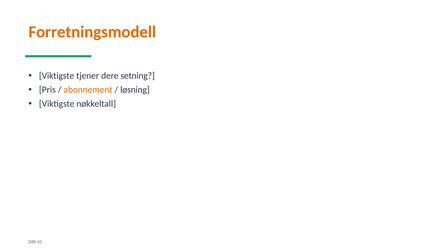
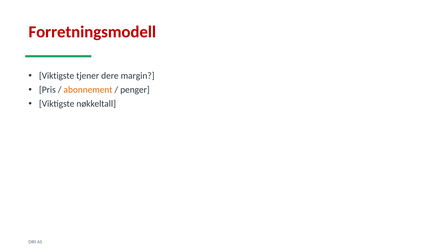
Forretningsmodell colour: orange -> red
setning: setning -> margin
løsning: løsning -> penger
